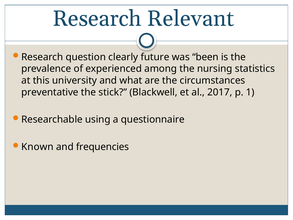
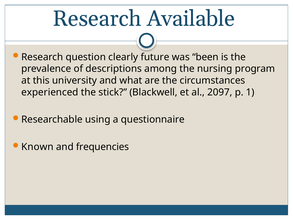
Relevant: Relevant -> Available
experienced: experienced -> descriptions
statistics: statistics -> program
preventative: preventative -> experienced
2017: 2017 -> 2097
